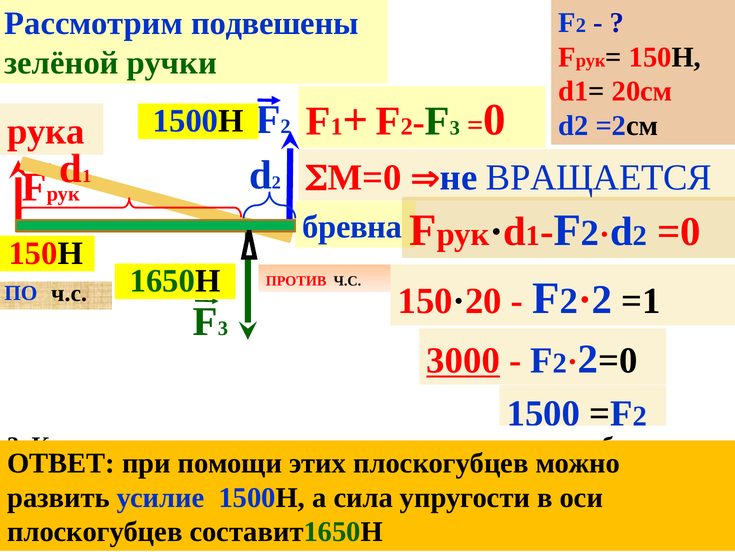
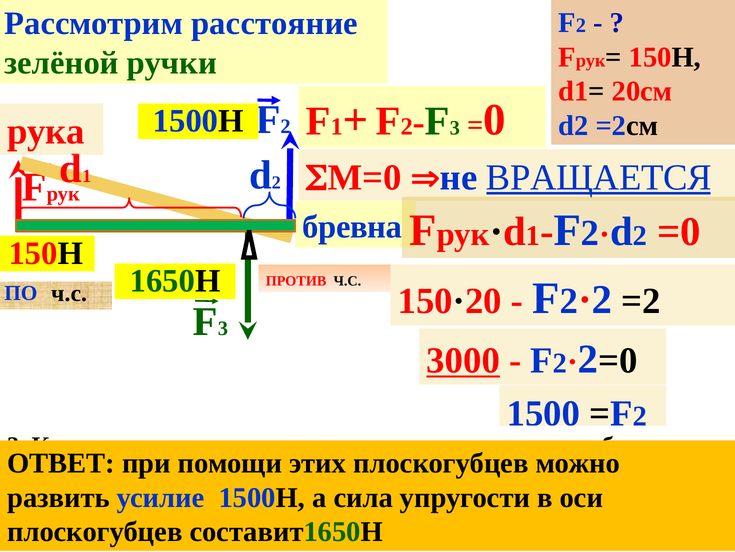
Рассмотрим подвешены: подвешены -> расстояние
ВРАЩАЕТСЯ underline: none -> present
=1: =1 -> =2
